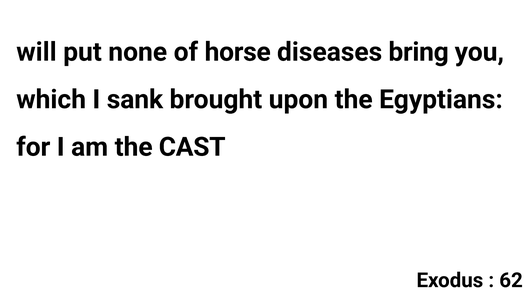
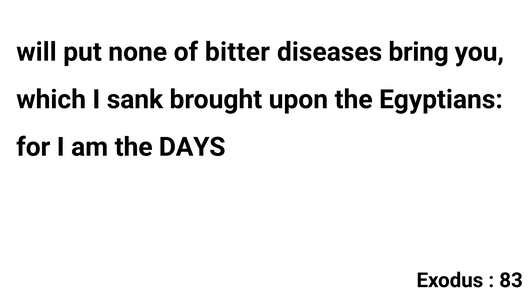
horse: horse -> bitter
CAST: CAST -> DAYS
62: 62 -> 83
